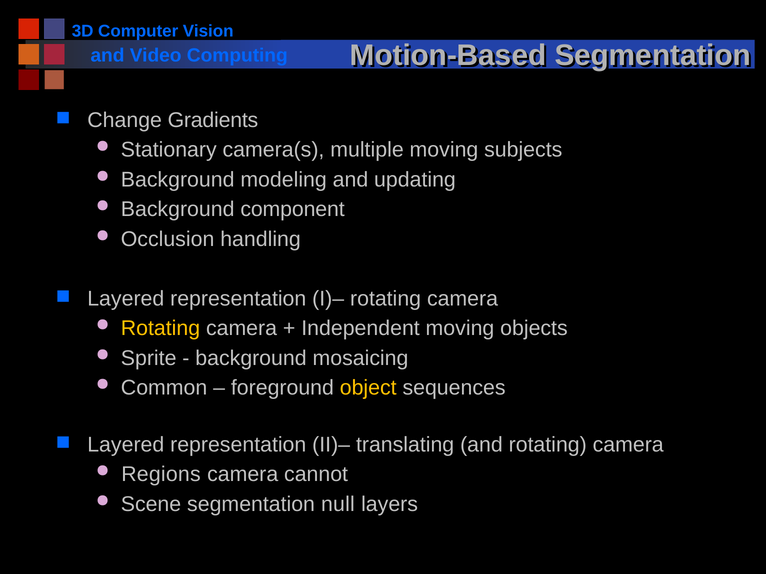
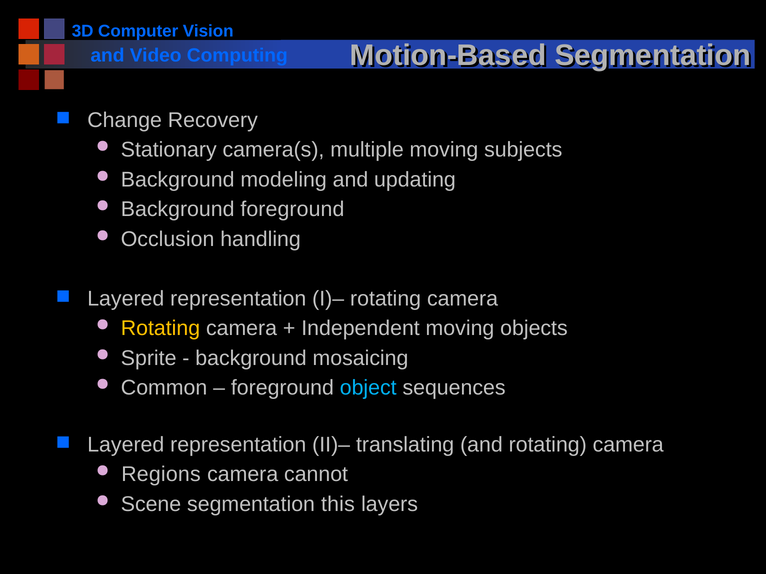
Gradients: Gradients -> Recovery
Background component: component -> foreground
object colour: yellow -> light blue
null: null -> this
